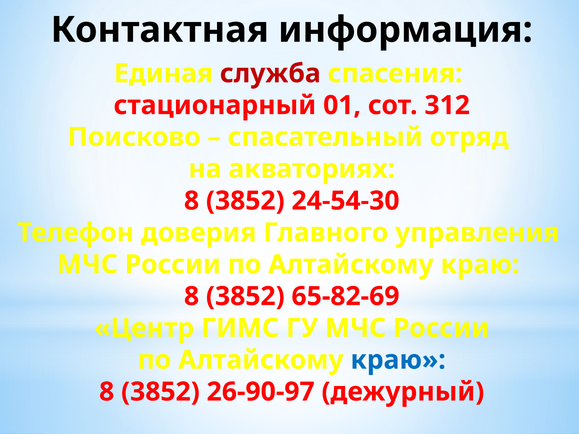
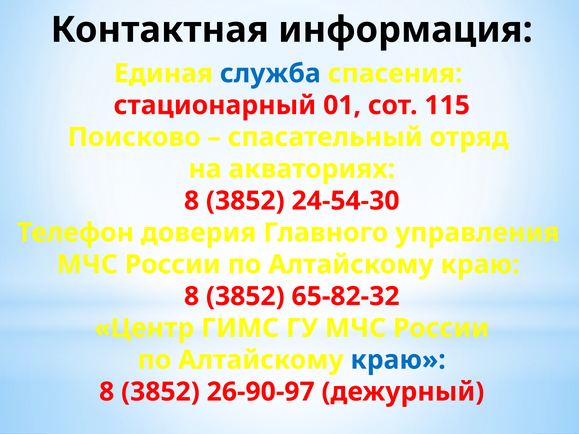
служба colour: red -> blue
312: 312 -> 115
65-82-69: 65-82-69 -> 65-82-32
